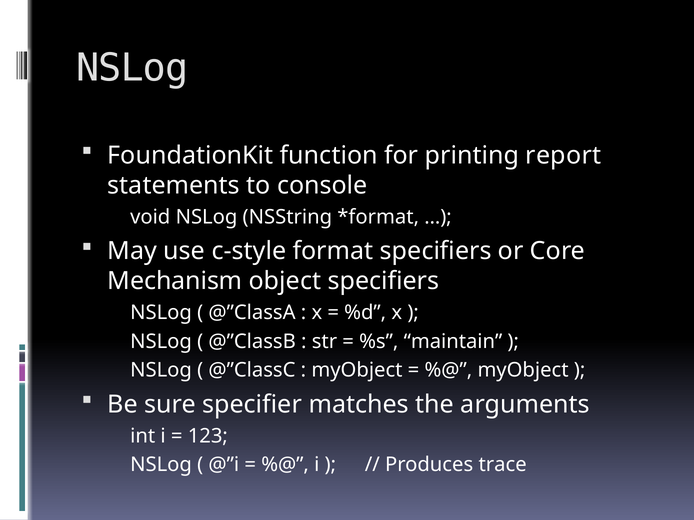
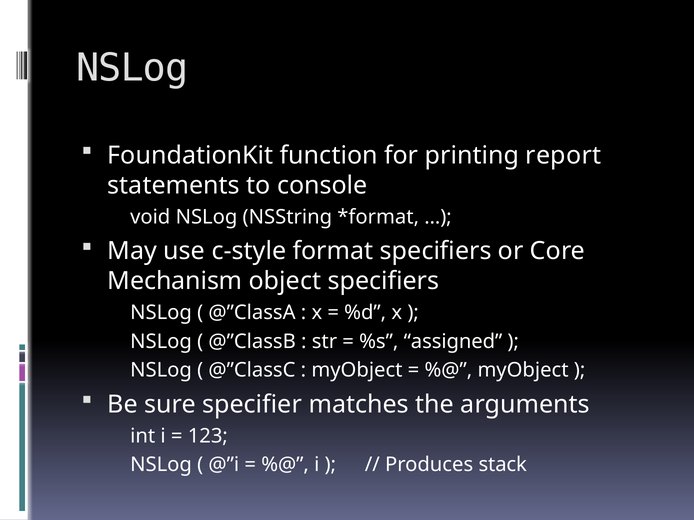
maintain: maintain -> assigned
trace: trace -> stack
